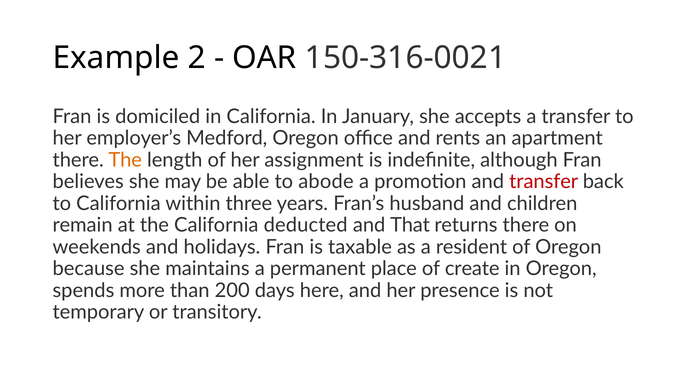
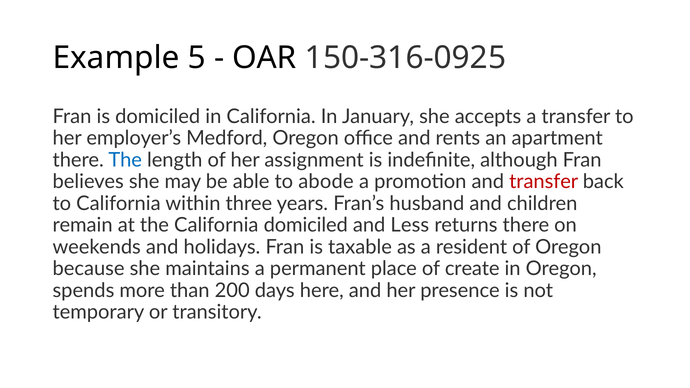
2: 2 -> 5
150-316-0021: 150-316-0021 -> 150-316-0925
The at (125, 160) colour: orange -> blue
California deducted: deducted -> domiciled
That: That -> Less
